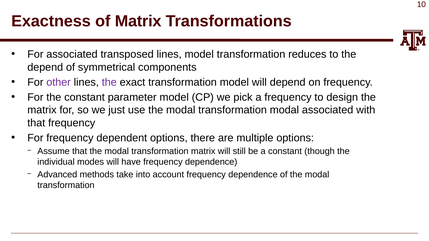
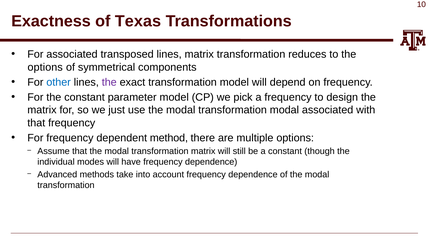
of Matrix: Matrix -> Texas
lines model: model -> matrix
depend at (45, 67): depend -> options
other colour: purple -> blue
dependent options: options -> method
